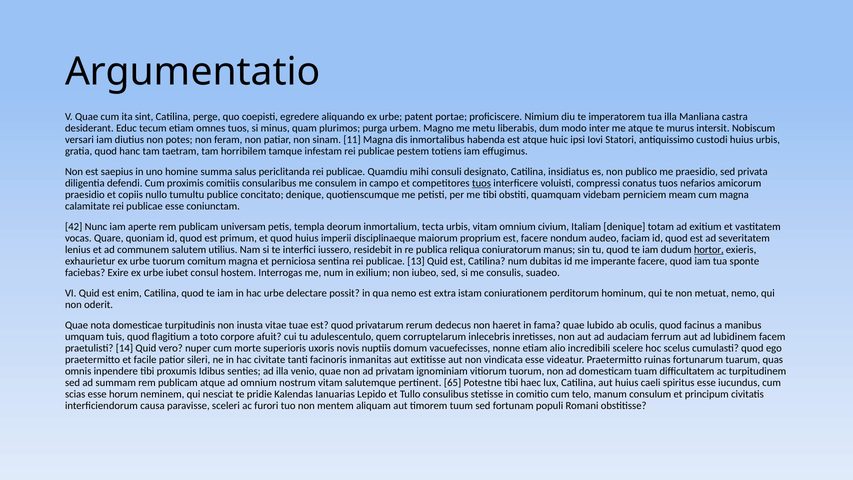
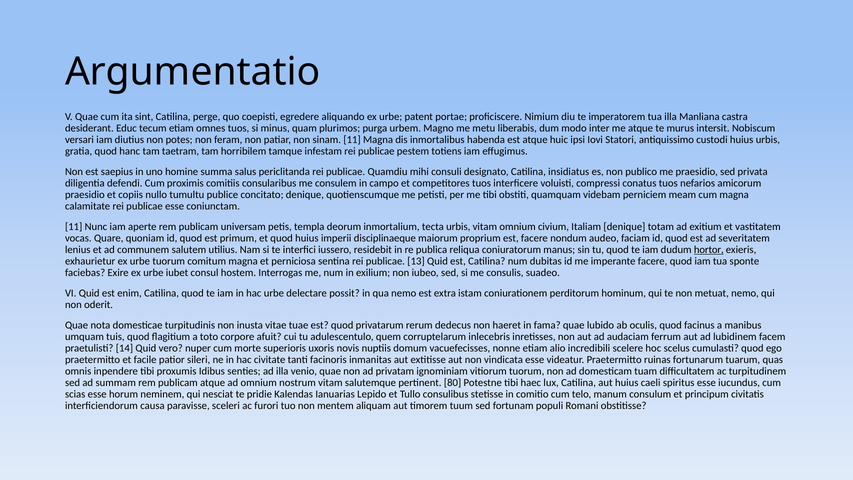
tuos at (482, 183) underline: present -> none
42 at (74, 227): 42 -> 11
65: 65 -> 80
